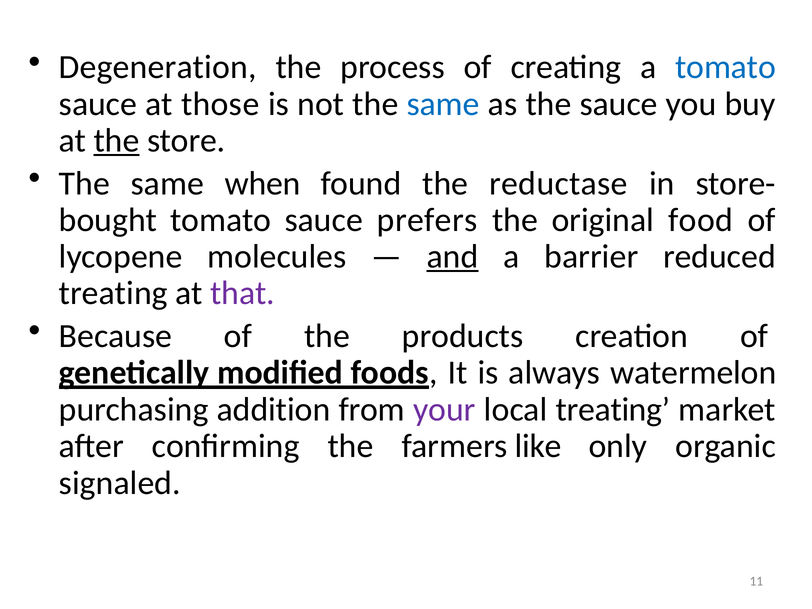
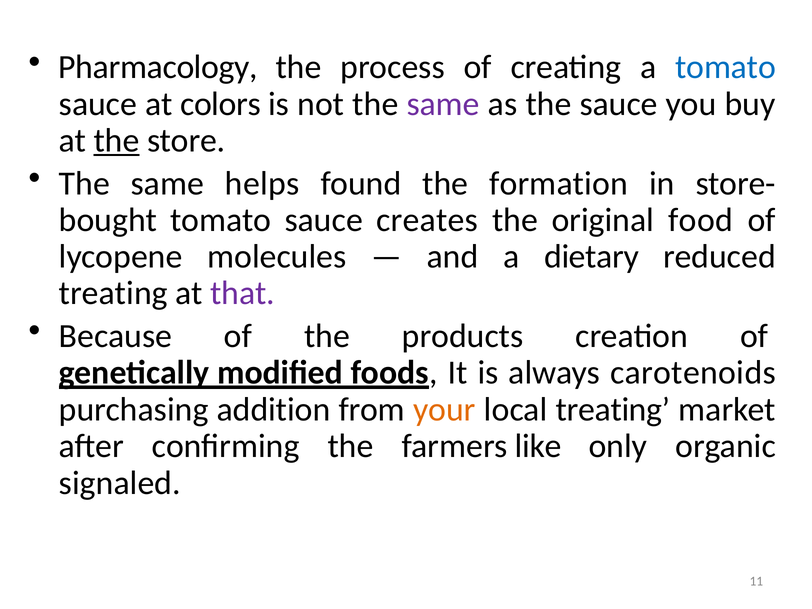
Degeneration: Degeneration -> Pharmacology
those: those -> colors
same at (443, 104) colour: blue -> purple
when: when -> helps
reductase: reductase -> formation
prefers: prefers -> creates
and underline: present -> none
barrier: barrier -> dietary
watermelon: watermelon -> carotenoids
your colour: purple -> orange
